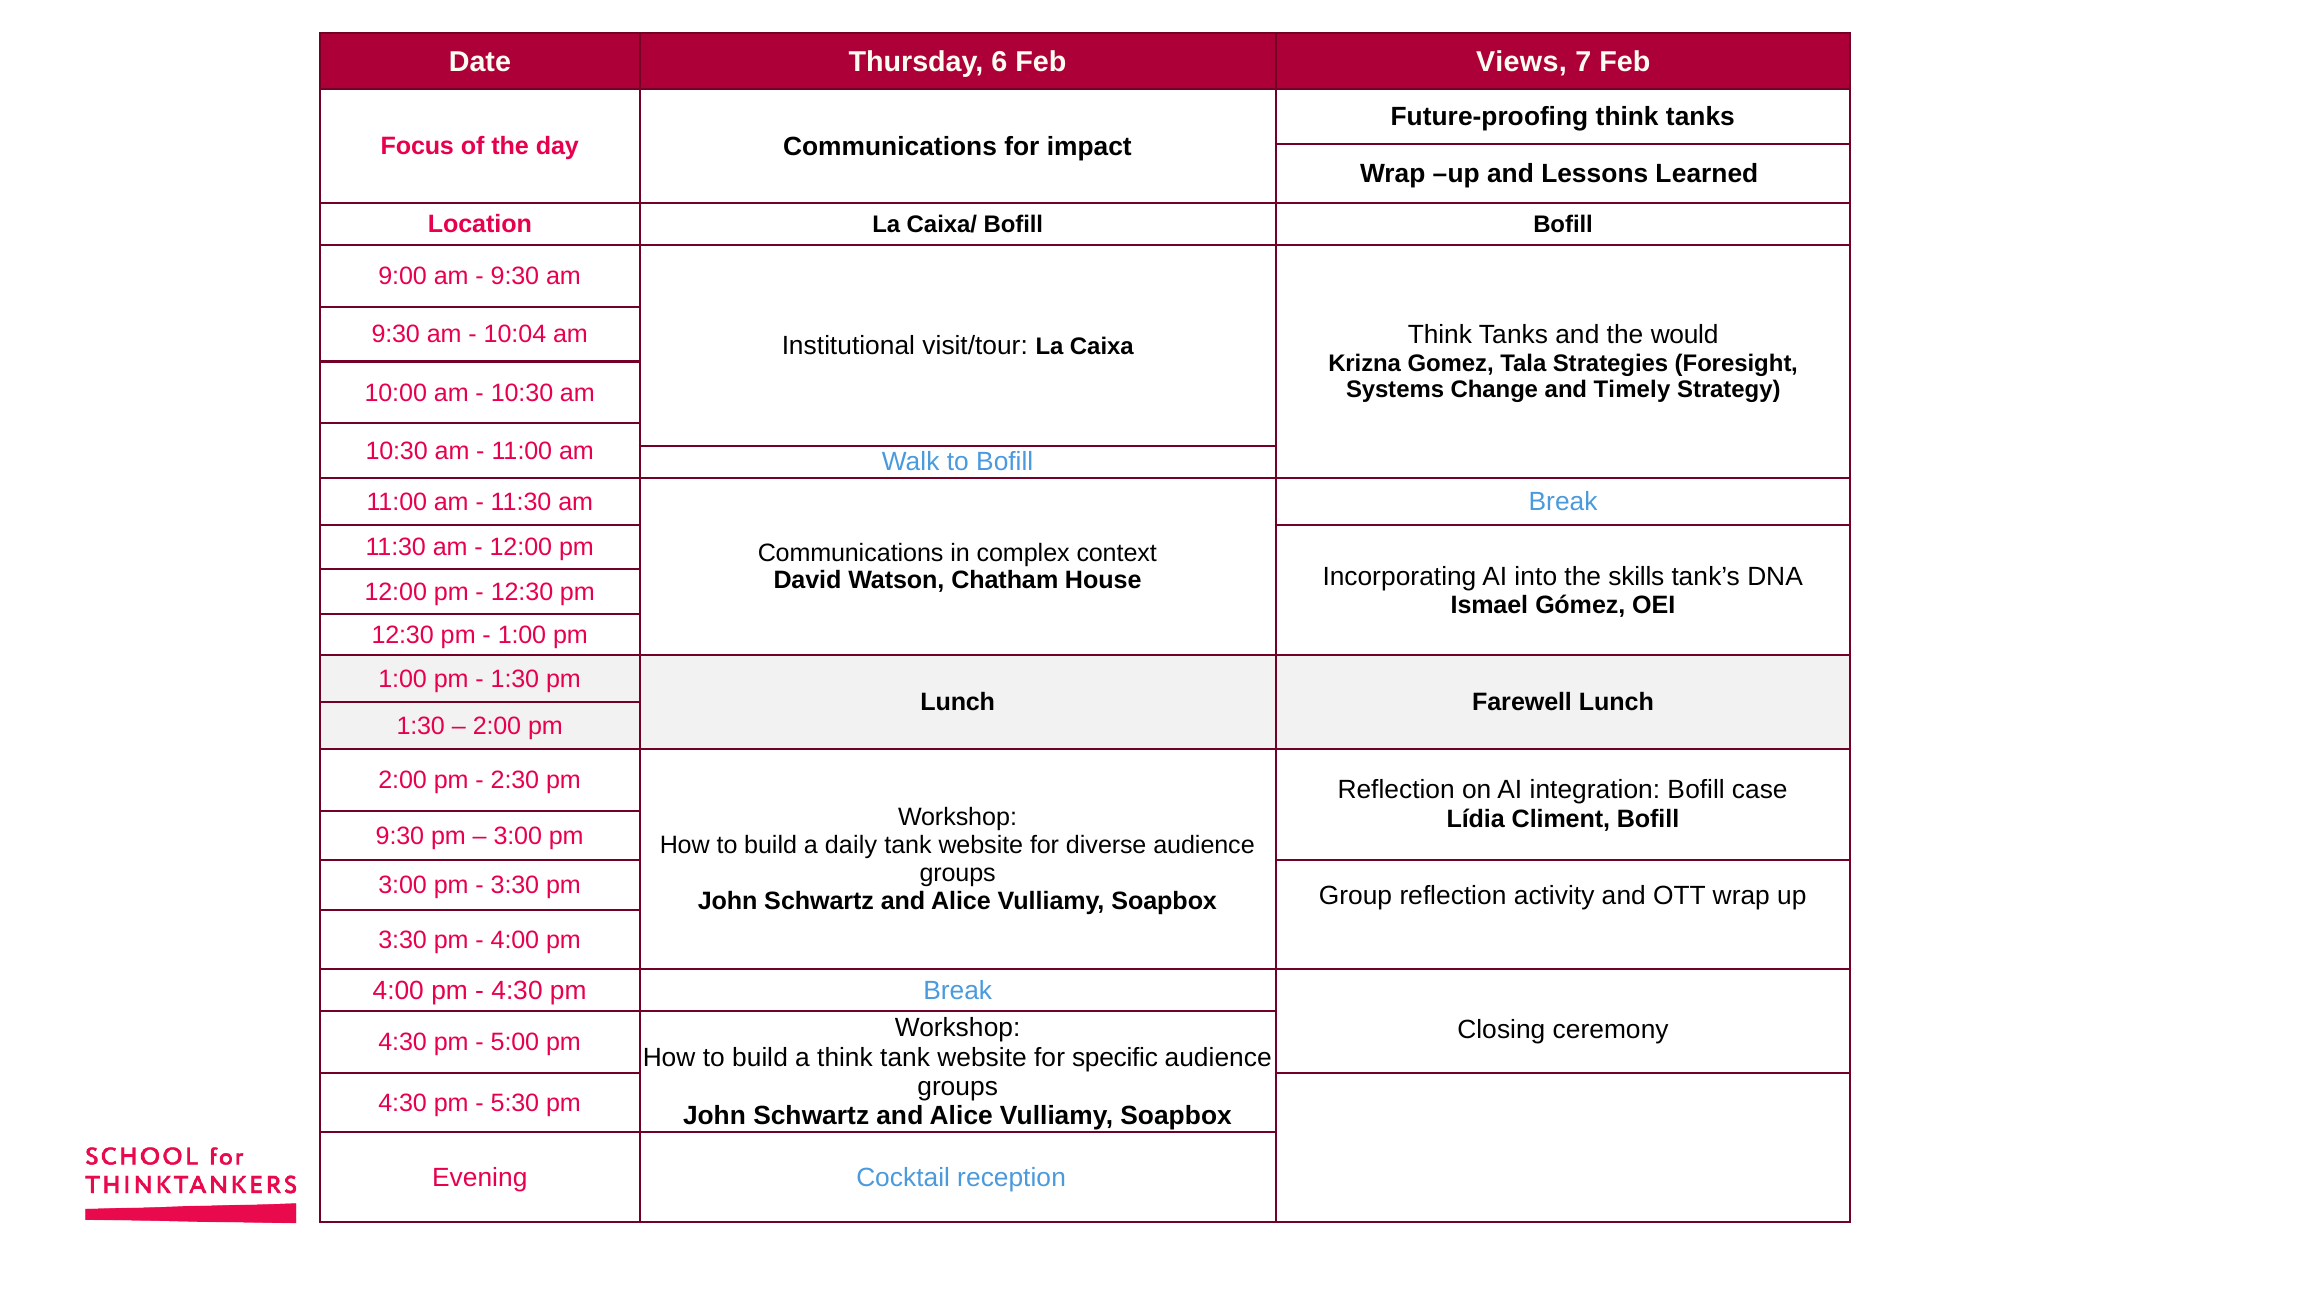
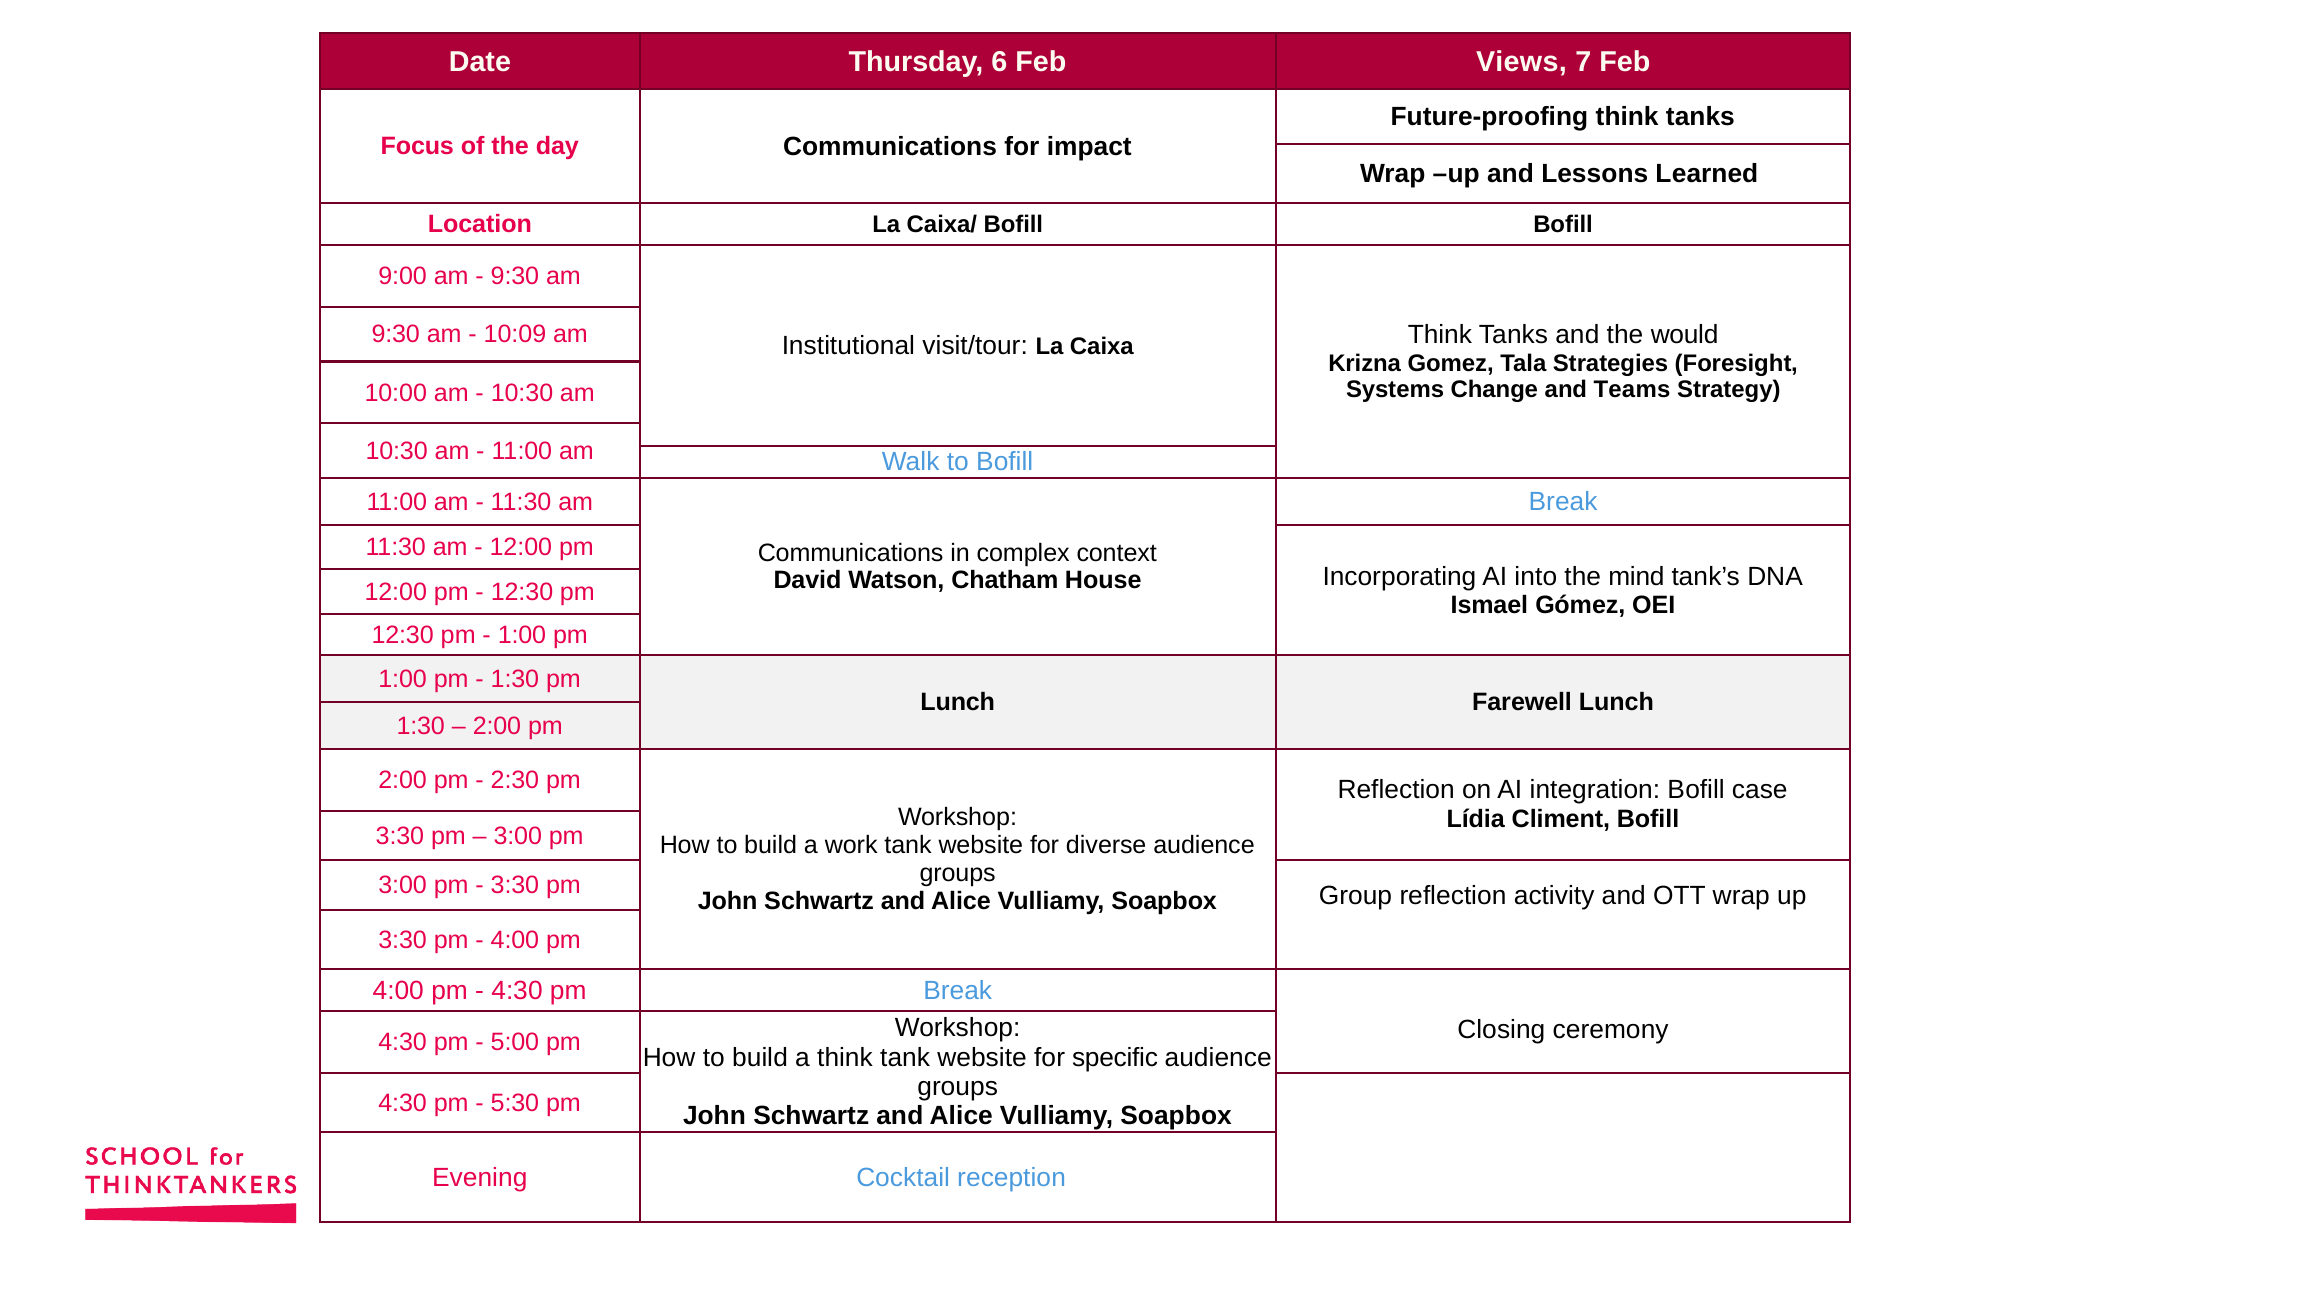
10:04: 10:04 -> 10:09
Timely: Timely -> Teams
skills: skills -> mind
9:30 at (400, 836): 9:30 -> 3:30
daily: daily -> work
